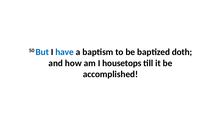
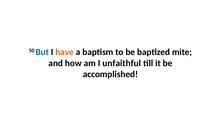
have colour: blue -> orange
doth: doth -> mite
housetops: housetops -> unfaithful
